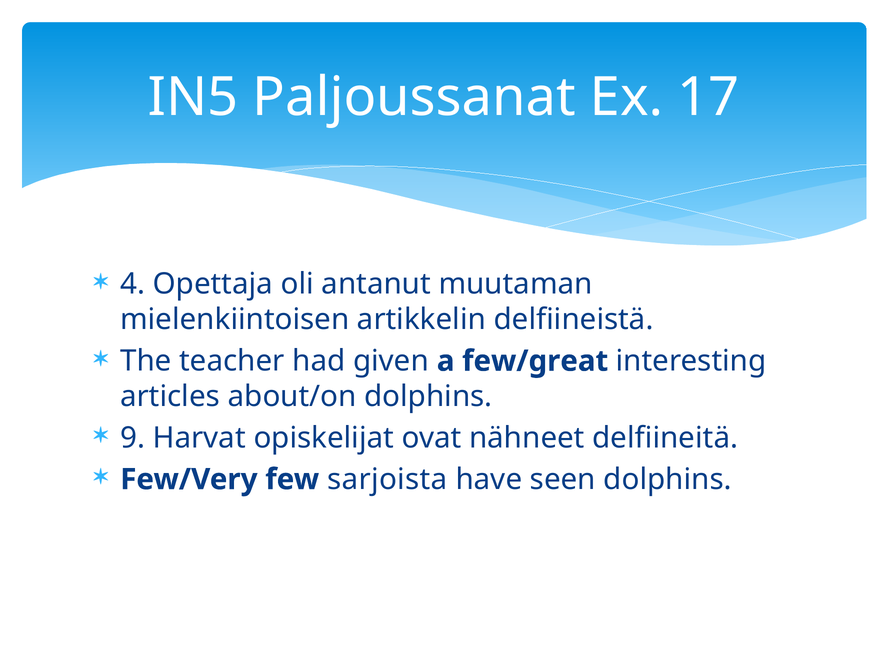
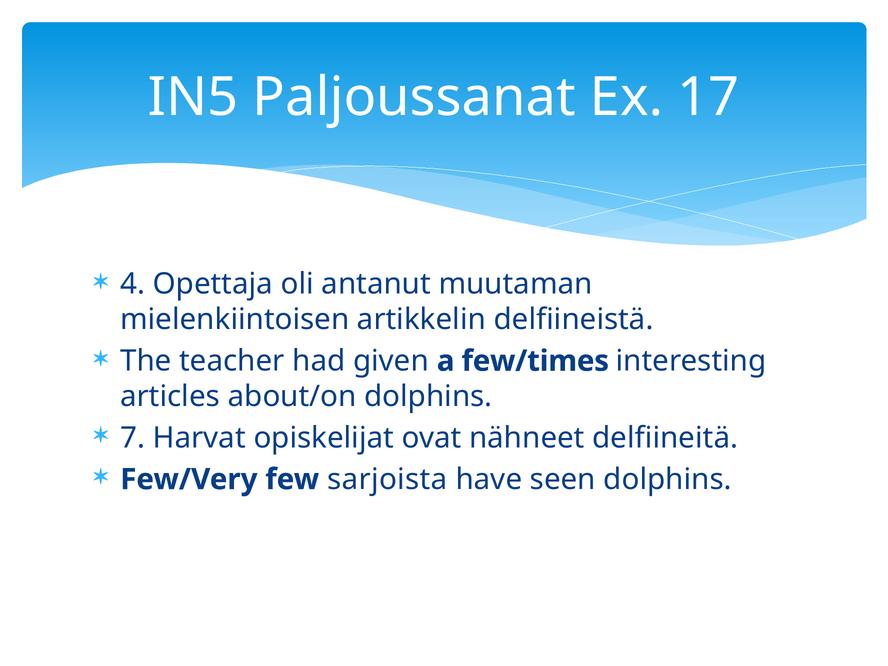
few/great: few/great -> few/times
9: 9 -> 7
